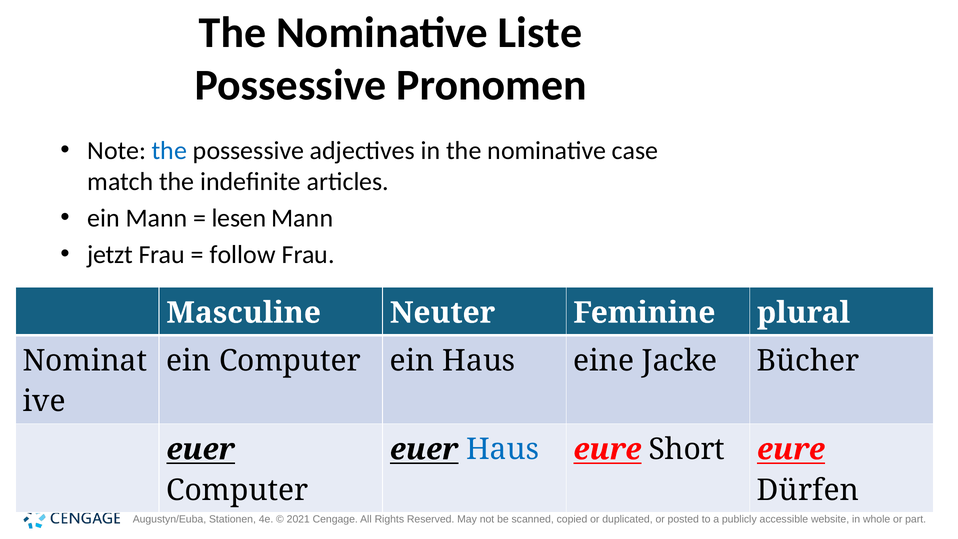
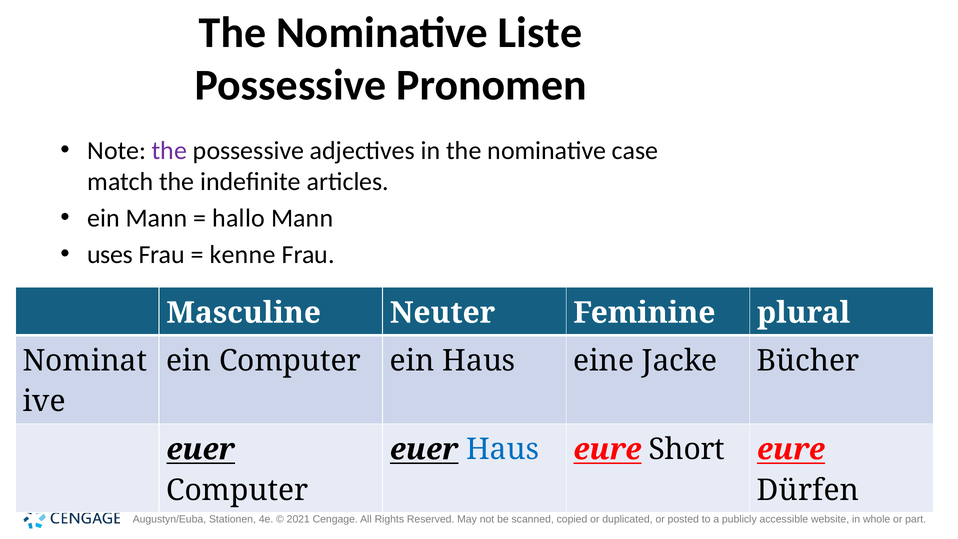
the at (169, 150) colour: blue -> purple
lesen: lesen -> hallo
jetzt: jetzt -> uses
follow: follow -> kenne
